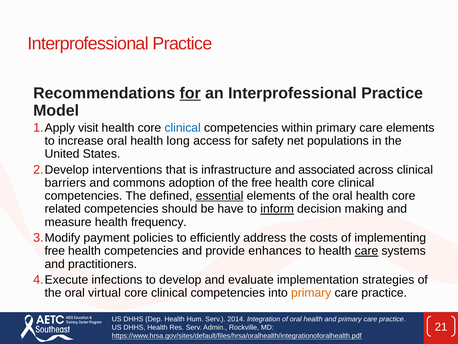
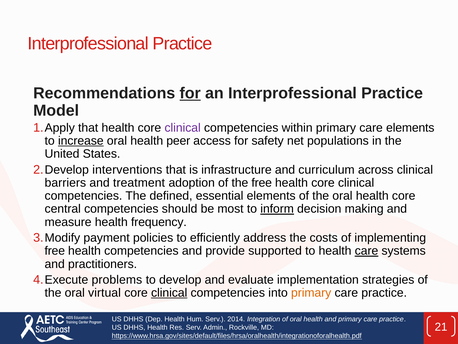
visit at (88, 128): visit -> that
clinical at (183, 128) colour: blue -> purple
increase underline: none -> present
long: long -> peer
associated: associated -> curriculum
commons: commons -> treatment
essential underline: present -> none
related: related -> central
have: have -> most
enhances: enhances -> supported
infections: infections -> problems
clinical at (169, 292) underline: none -> present
